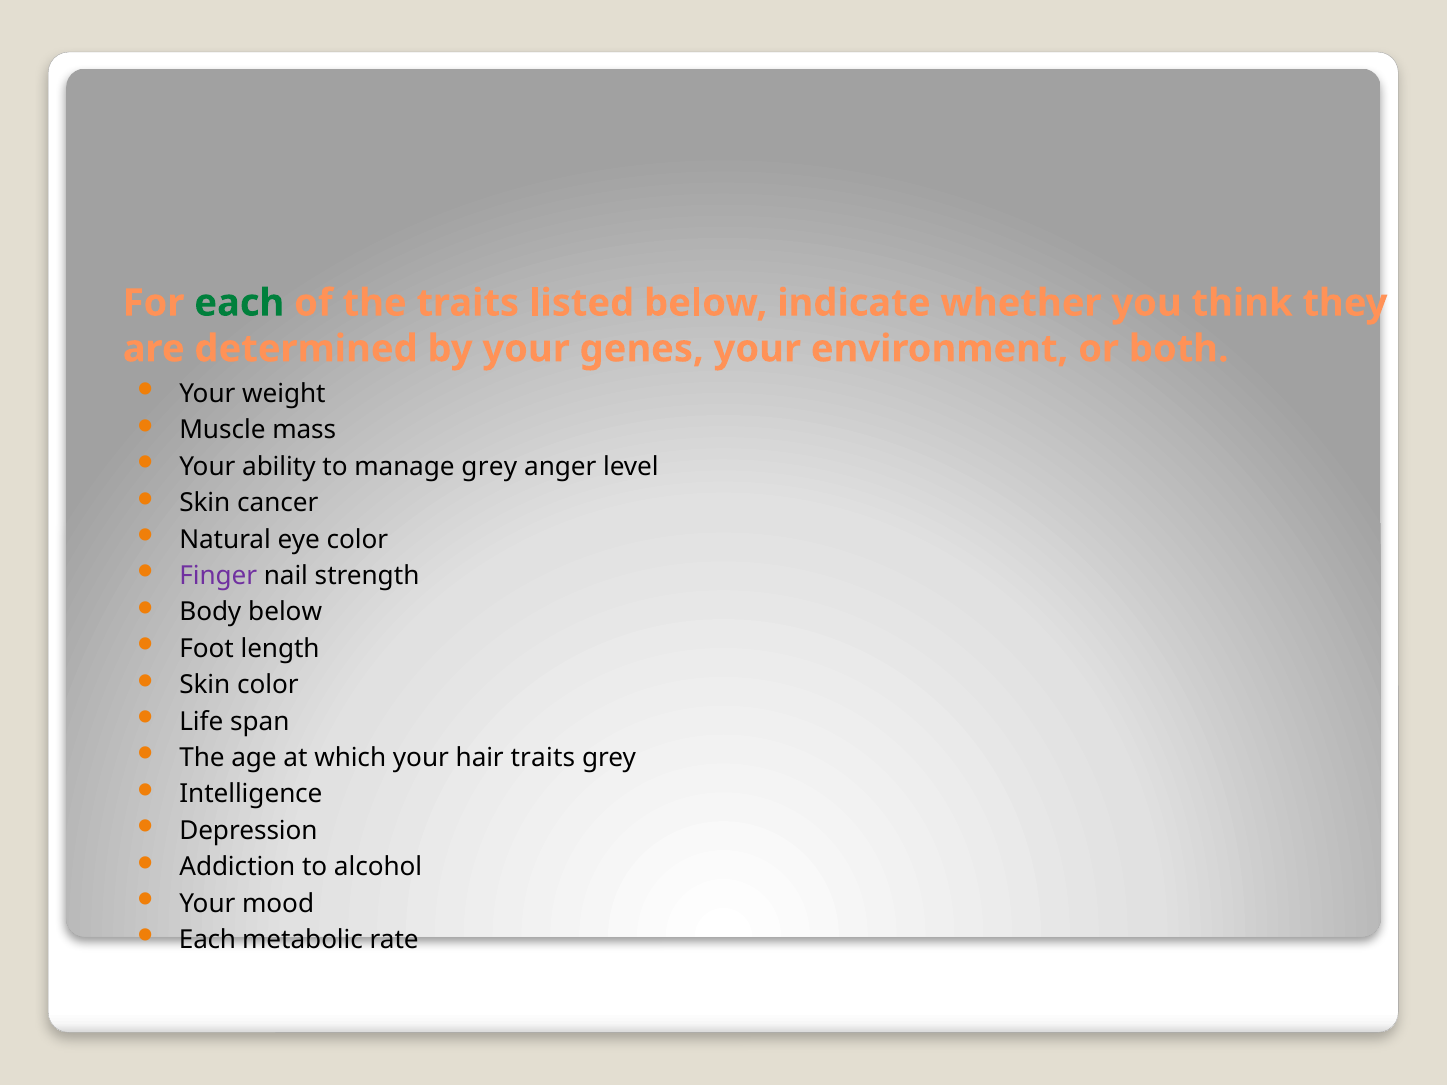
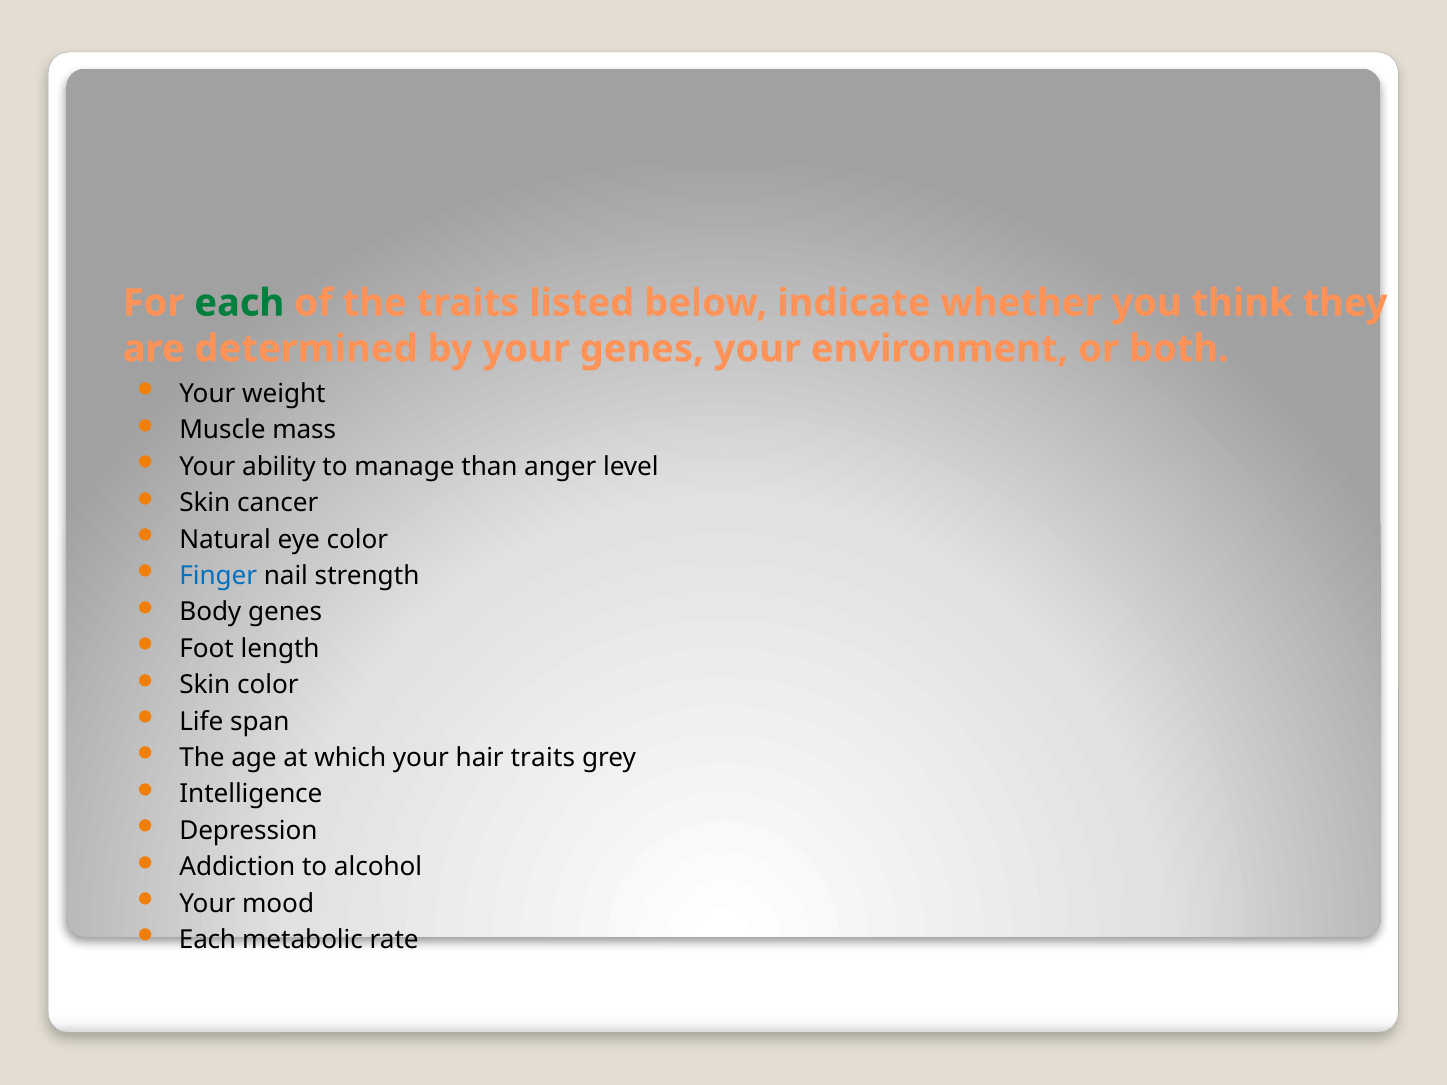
manage grey: grey -> than
Finger colour: purple -> blue
Body below: below -> genes
